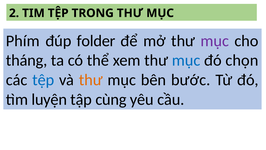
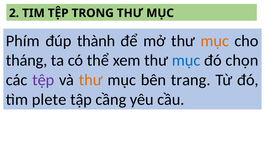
folder: folder -> thành
mục at (215, 41) colour: purple -> orange
tệp at (43, 80) colour: blue -> purple
bước: bước -> trang
luyện: luyện -> plete
cùng: cùng -> cầng
